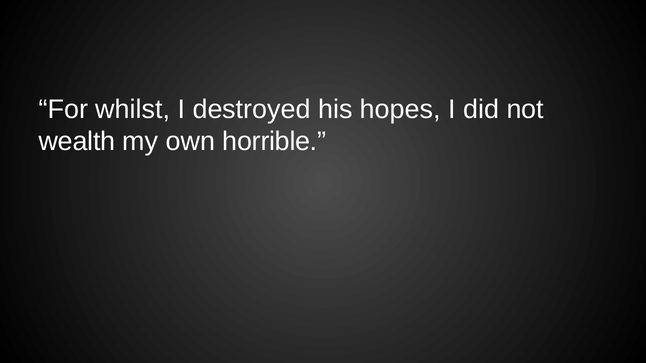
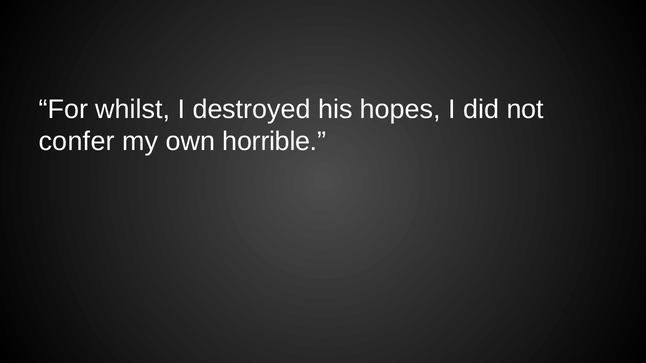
wealth: wealth -> confer
